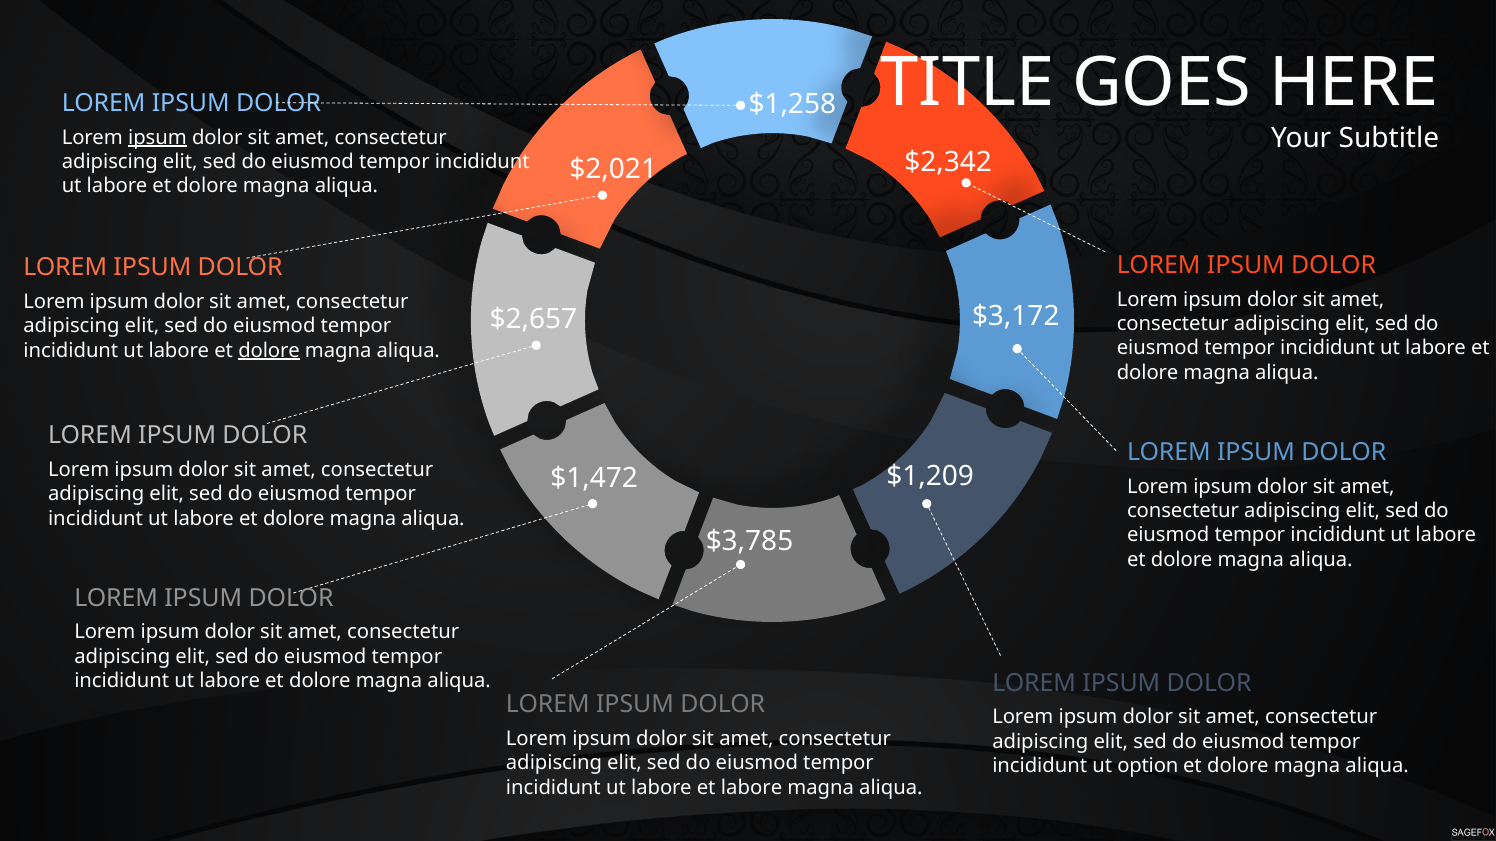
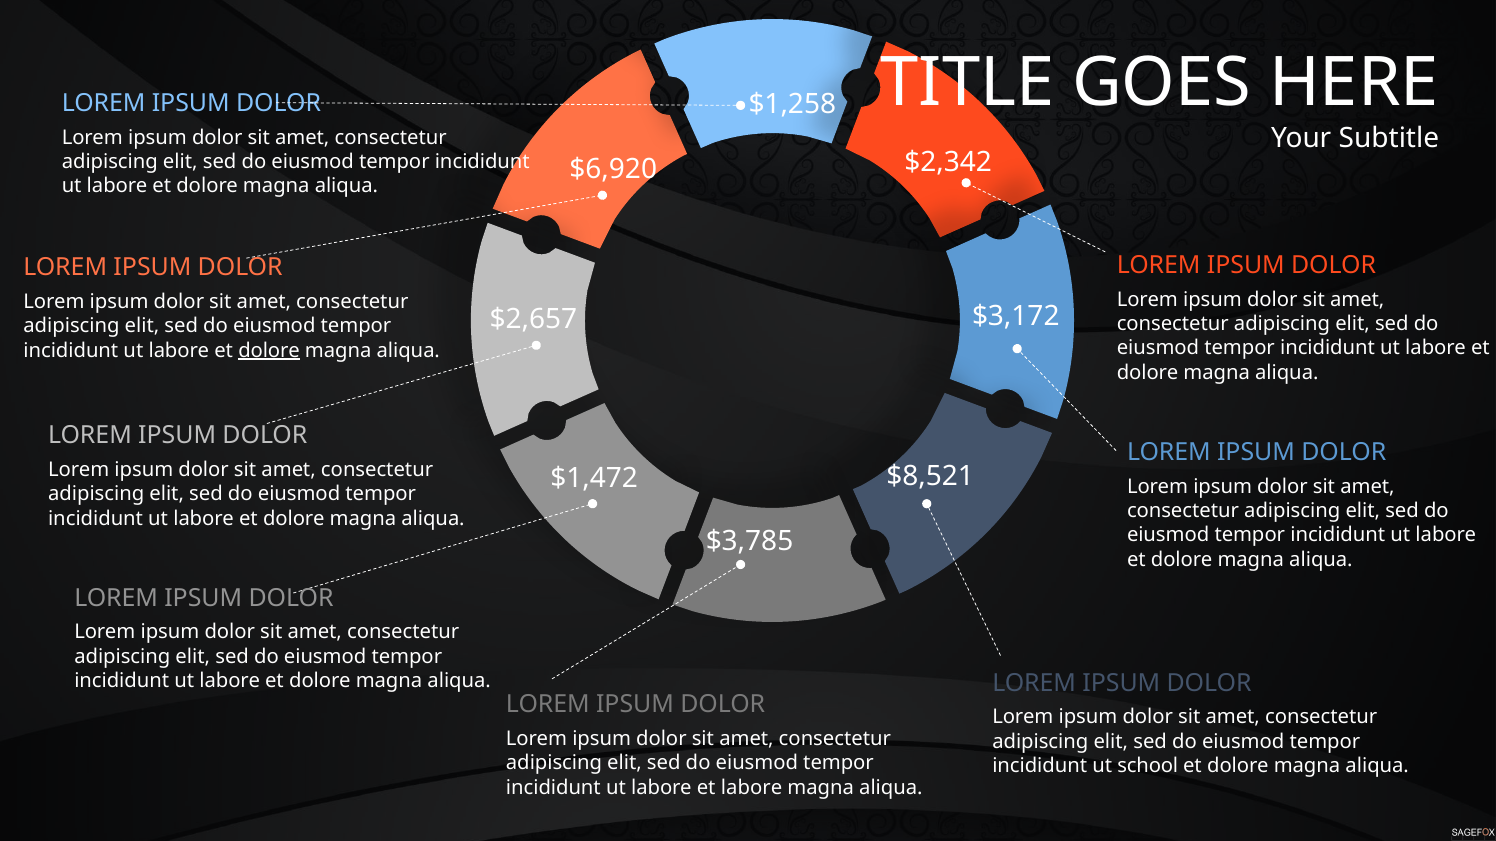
ipsum at (157, 137) underline: present -> none
$2,021: $2,021 -> $6,920
$1,209: $1,209 -> $8,521
option: option -> school
